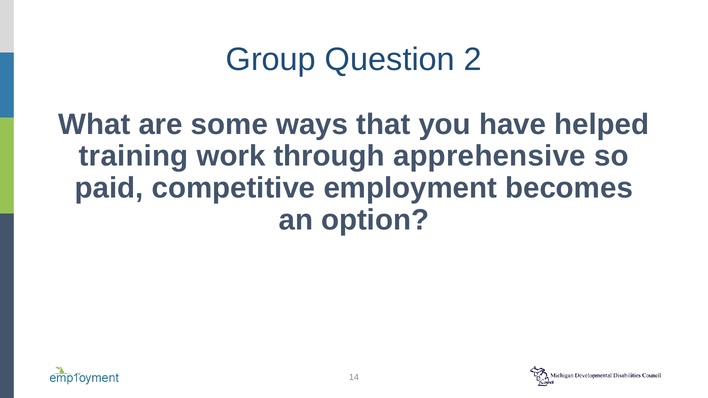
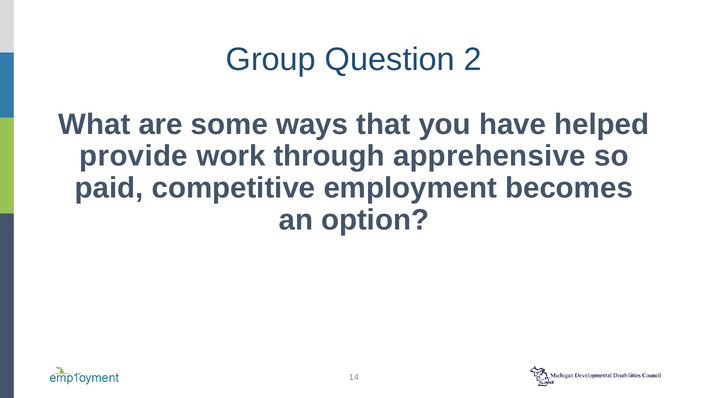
training: training -> provide
